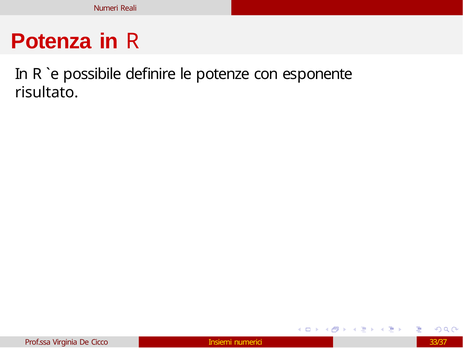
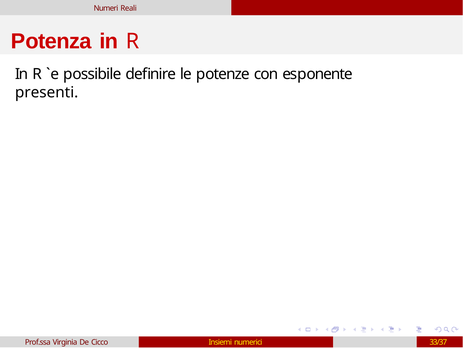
risultato: risultato -> presenti
